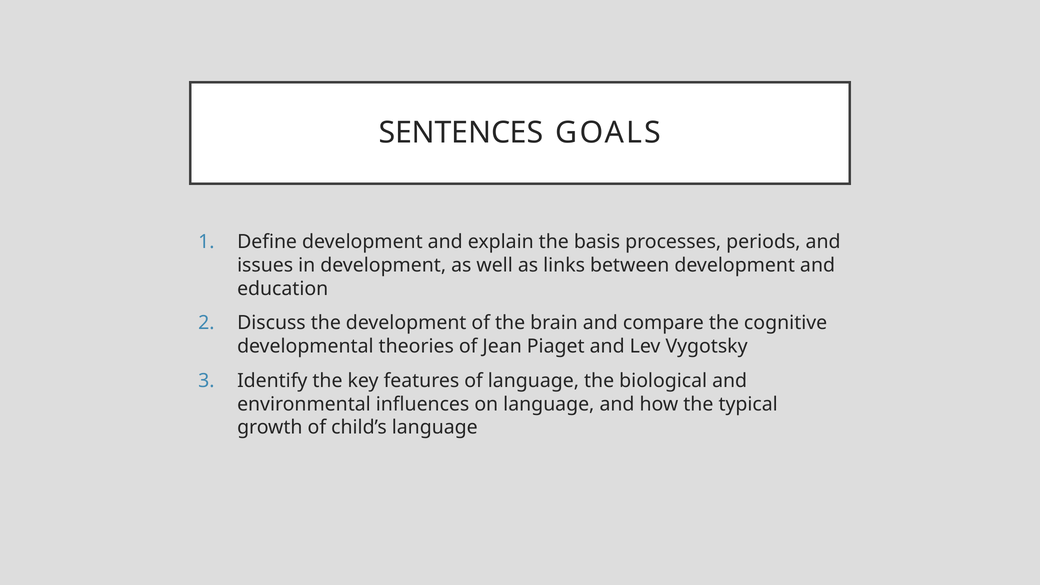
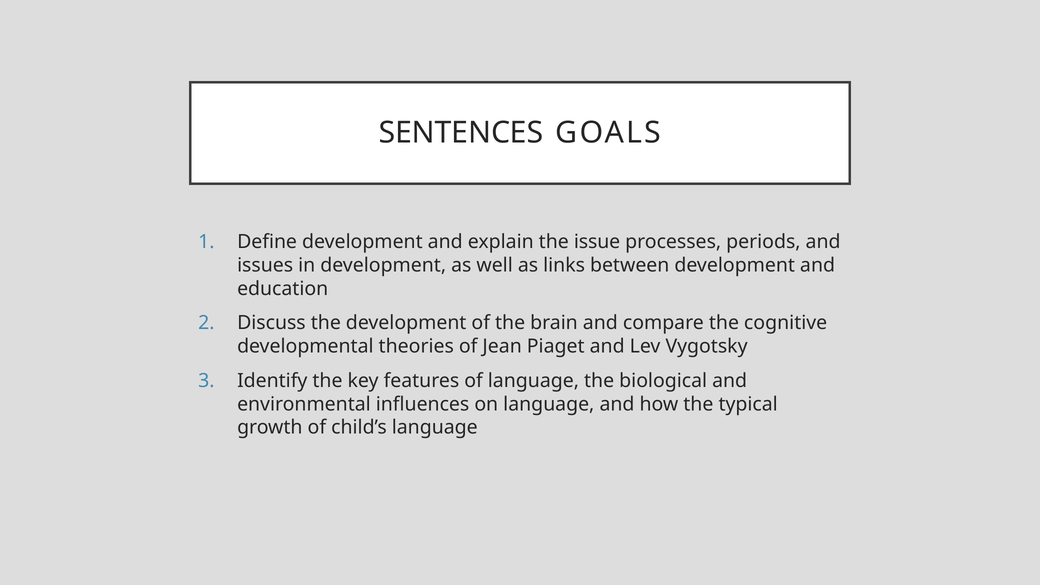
basis: basis -> issue
